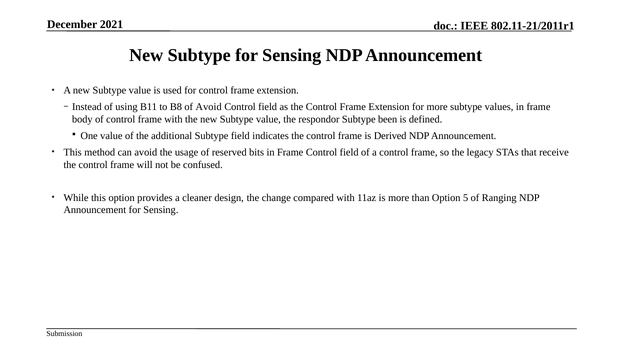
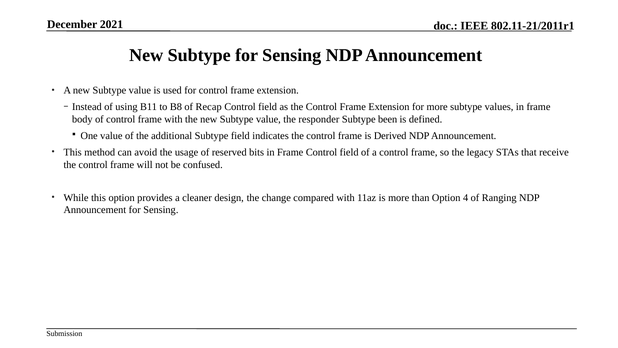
of Avoid: Avoid -> Recap
respondor: respondor -> responder
5: 5 -> 4
